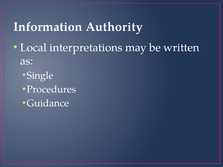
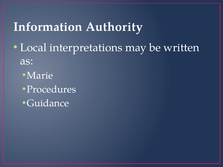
Single: Single -> Marie
